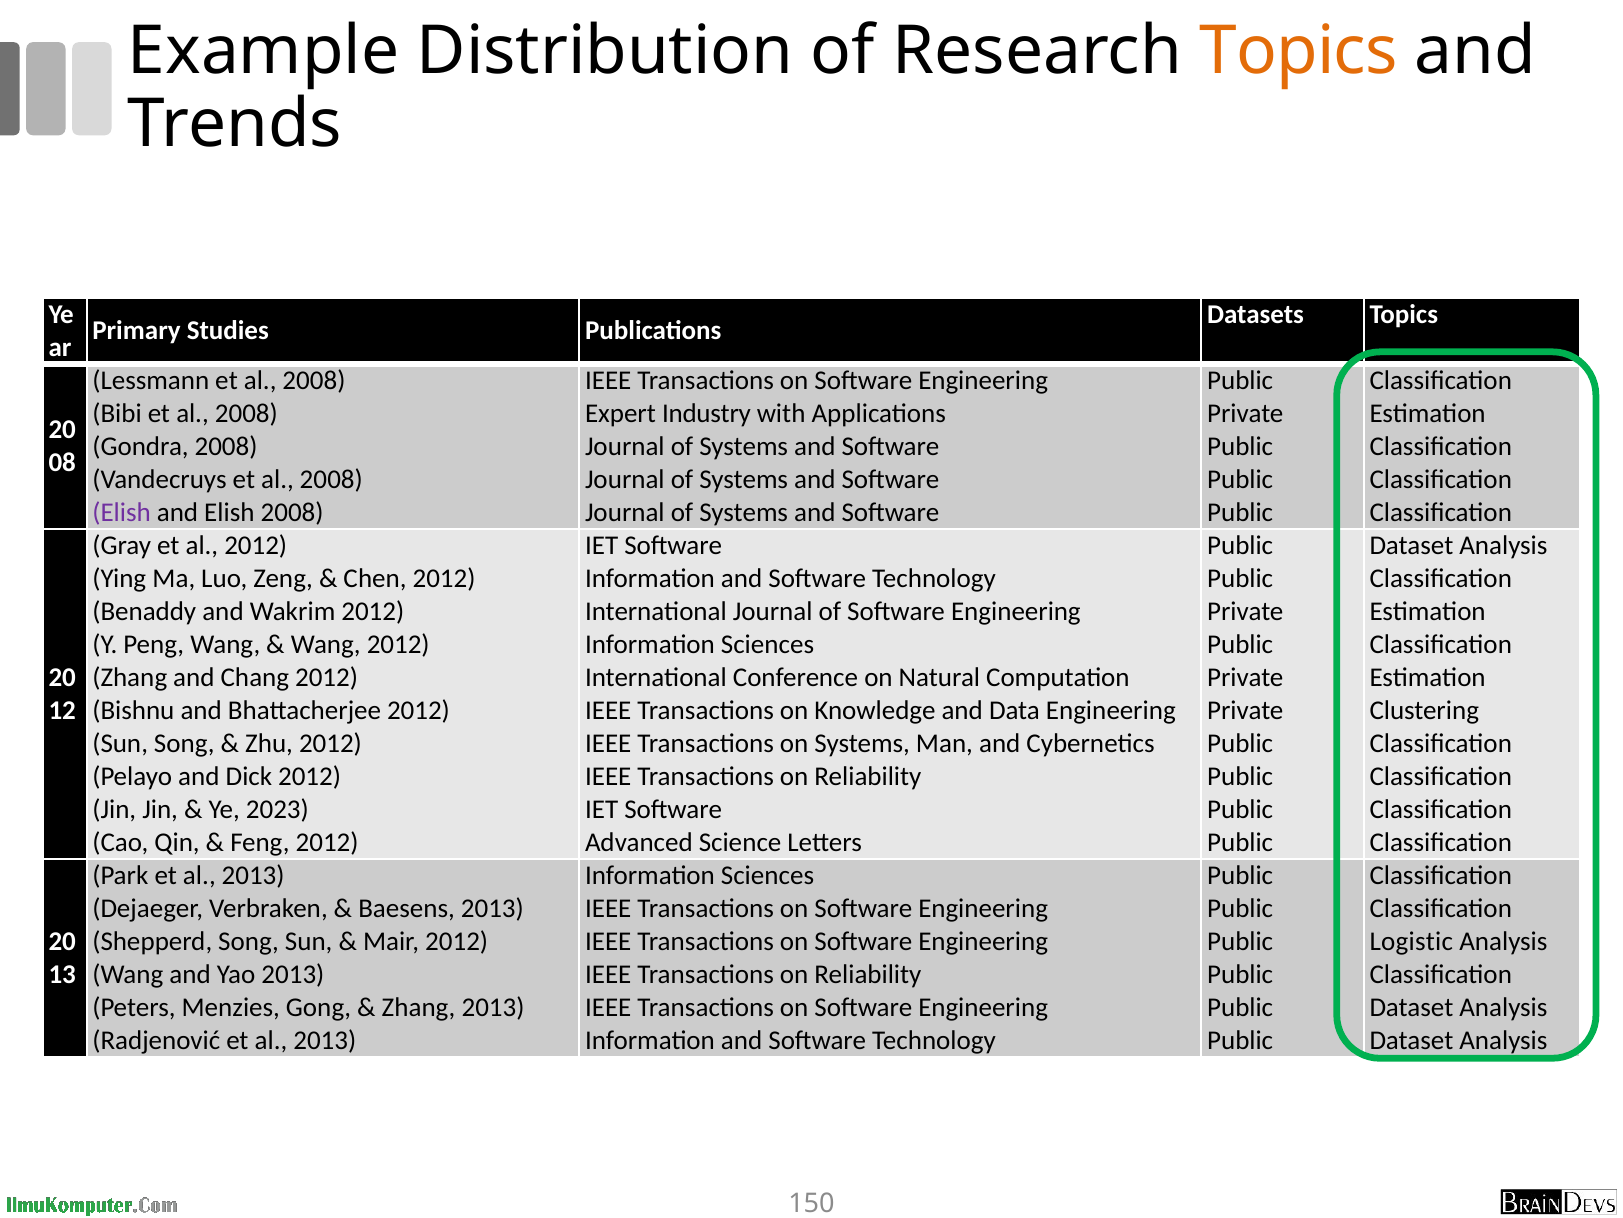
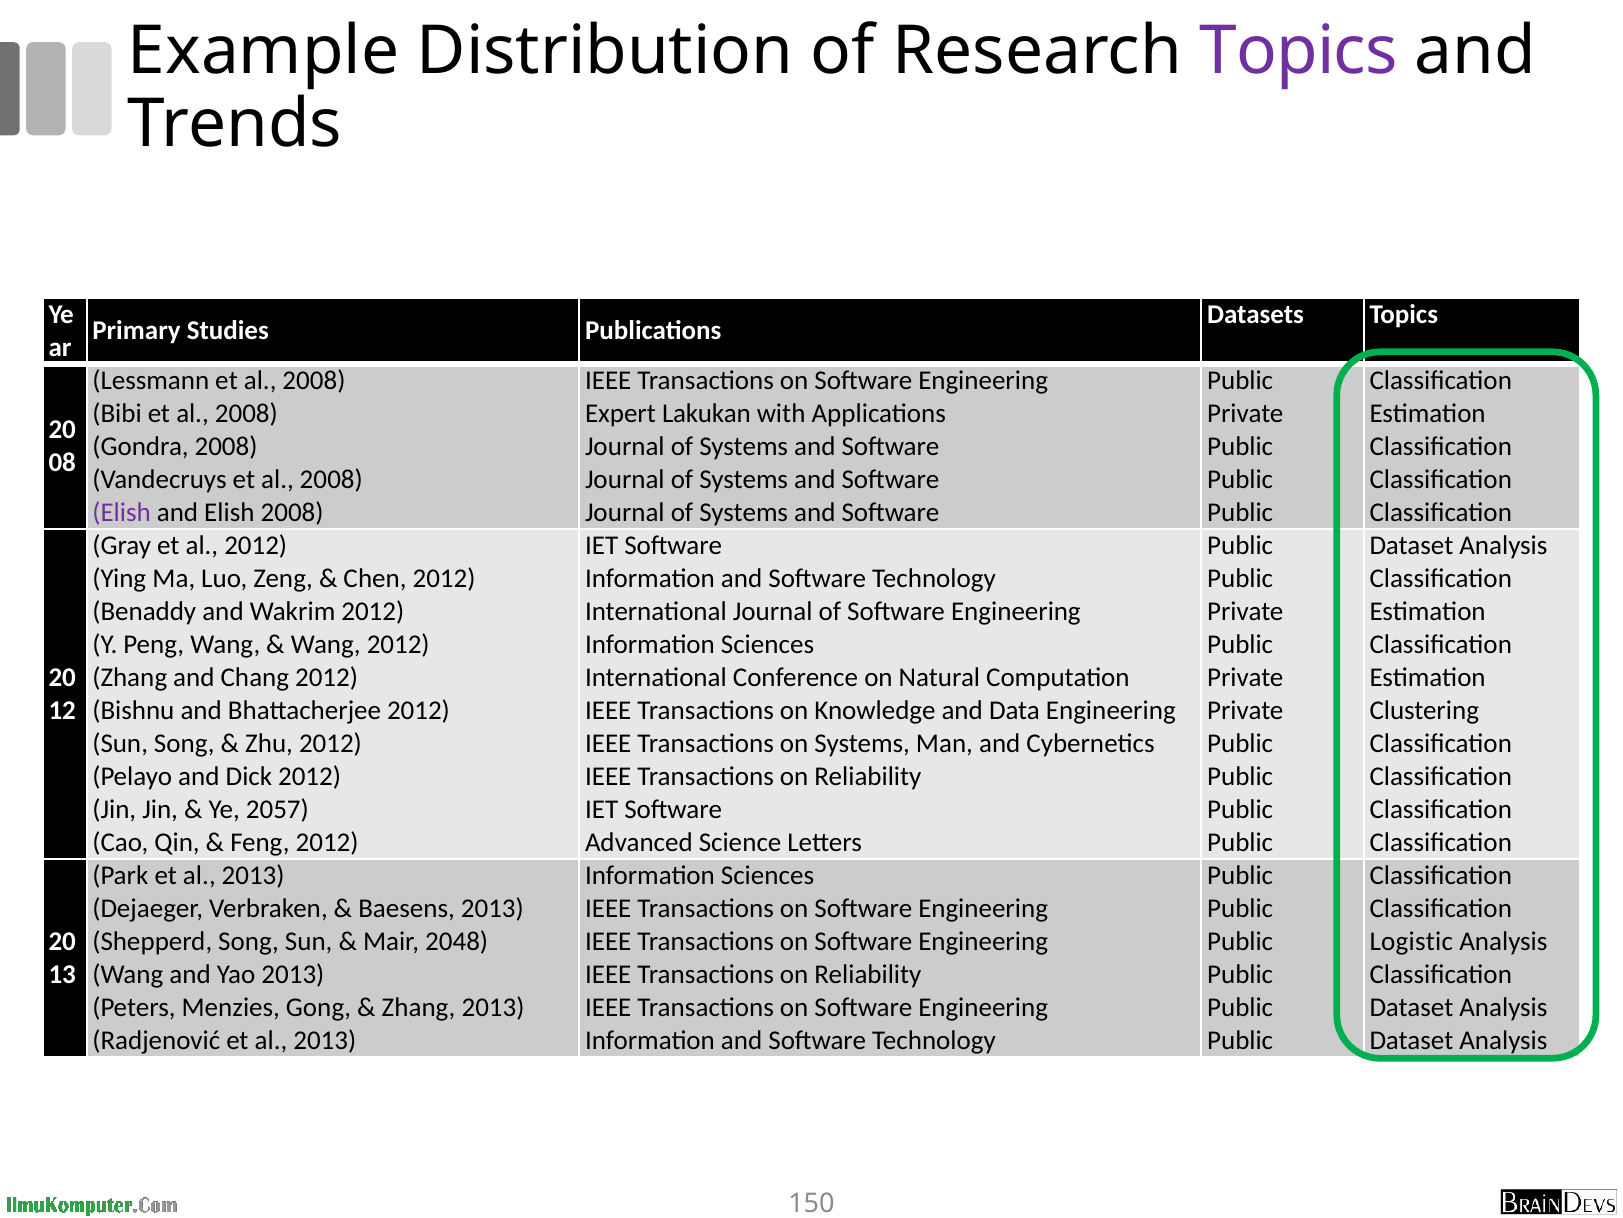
Topics at (1299, 51) colour: orange -> purple
Industry: Industry -> Lakukan
2023: 2023 -> 2057
Mair 2012: 2012 -> 2048
